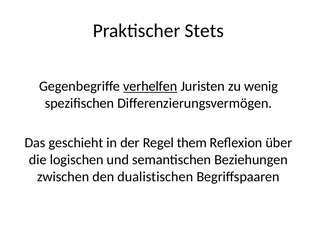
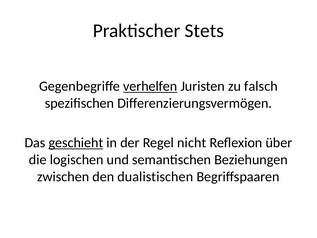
wenig: wenig -> falsch
geschieht underline: none -> present
them: them -> nicht
